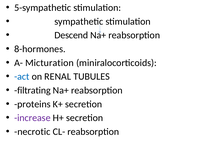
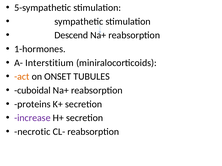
8-hormones: 8-hormones -> 1-hormones
Micturation: Micturation -> Interstitium
act colour: blue -> orange
RENAL: RENAL -> ONSET
filtrating: filtrating -> cuboidal
